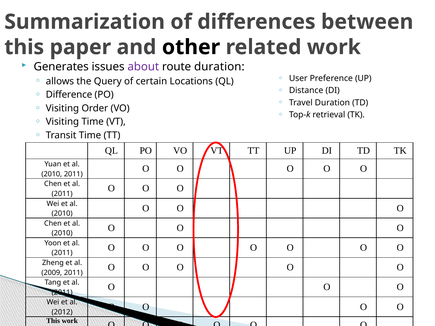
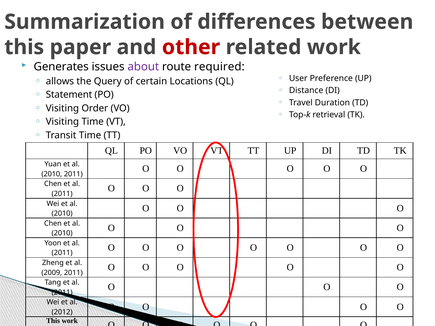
other colour: black -> red
route duration: duration -> required
Difference: Difference -> Statement
